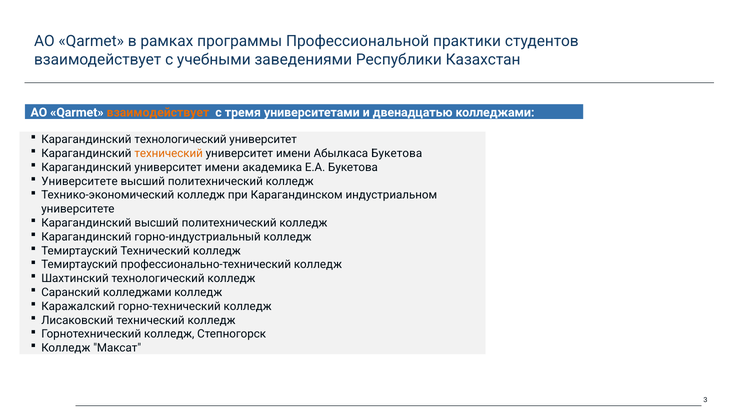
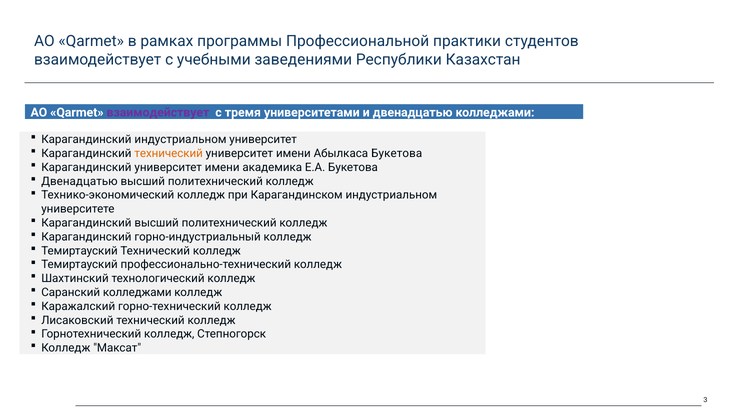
взаимодействует at (158, 112) colour: orange -> purple
Карагандинский технологический: технологический -> индустриальном
Университете at (79, 181): Университете -> Двенадцатью
